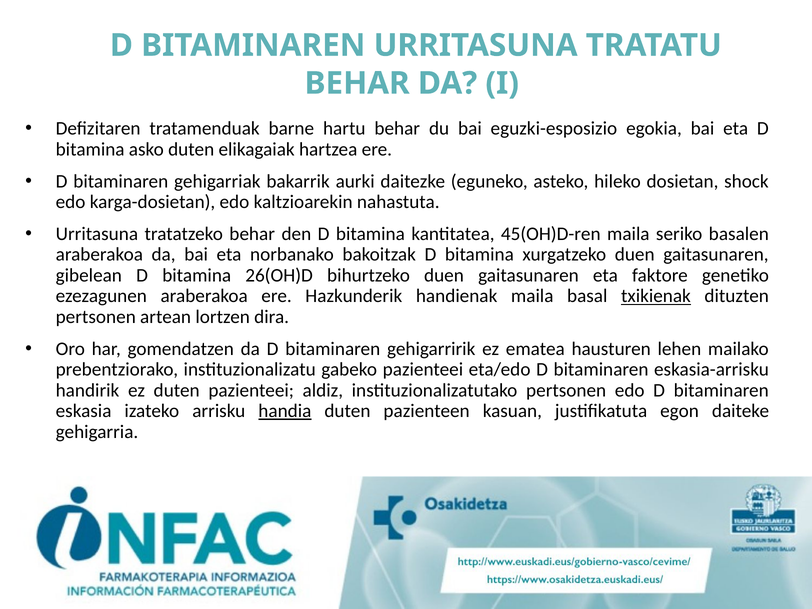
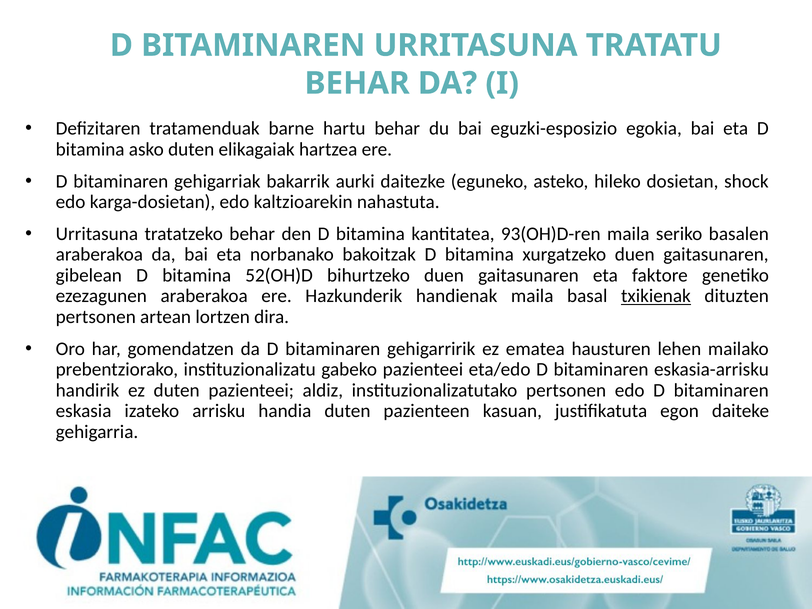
45(OH)D-ren: 45(OH)D-ren -> 93(OH)D-ren
26(OH)D: 26(OH)D -> 52(OH)D
handia underline: present -> none
